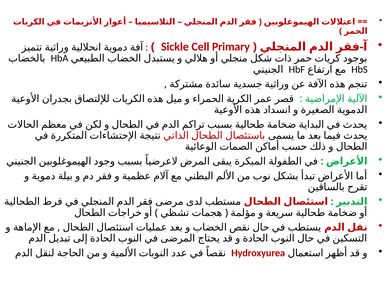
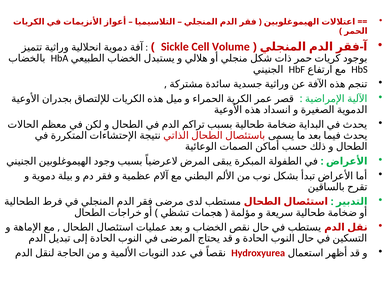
Primary: Primary -> Volume
